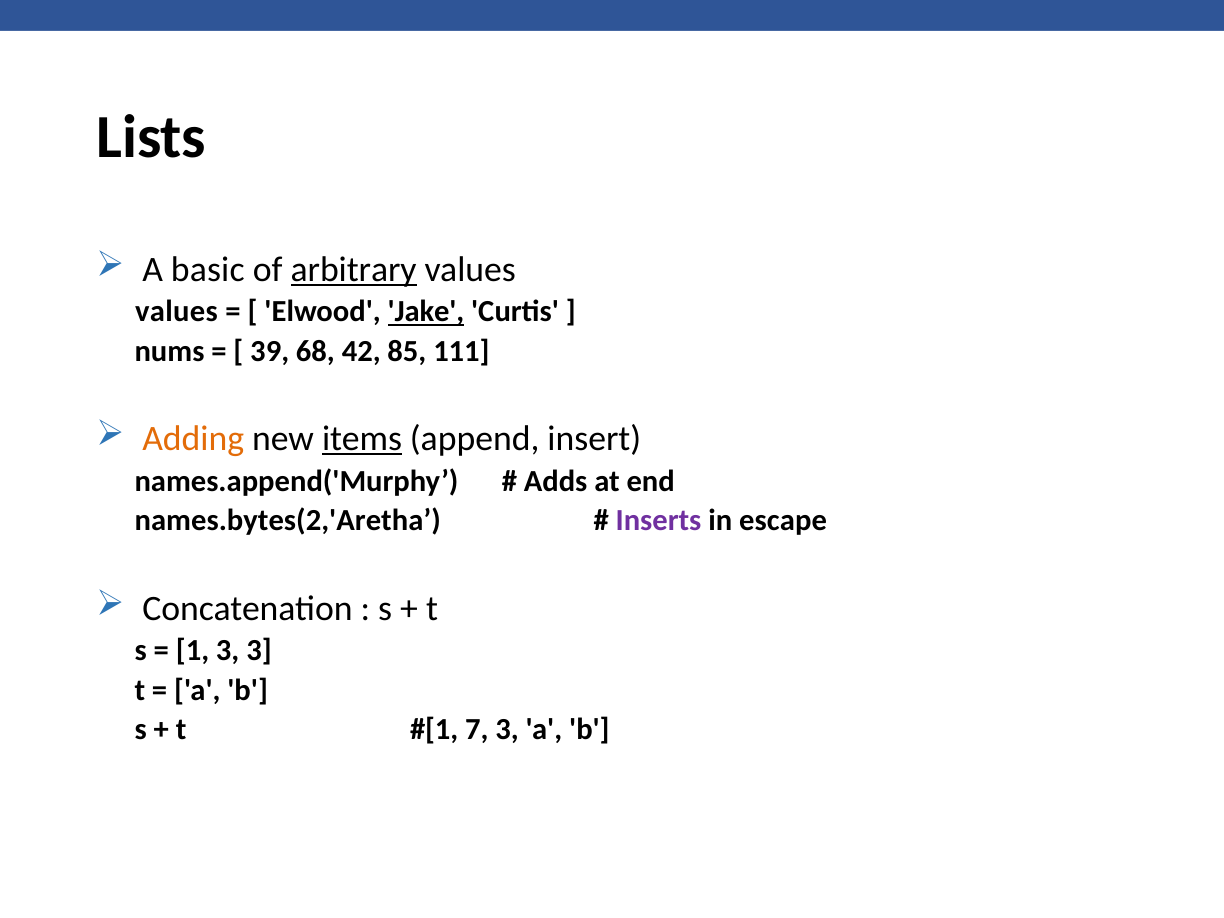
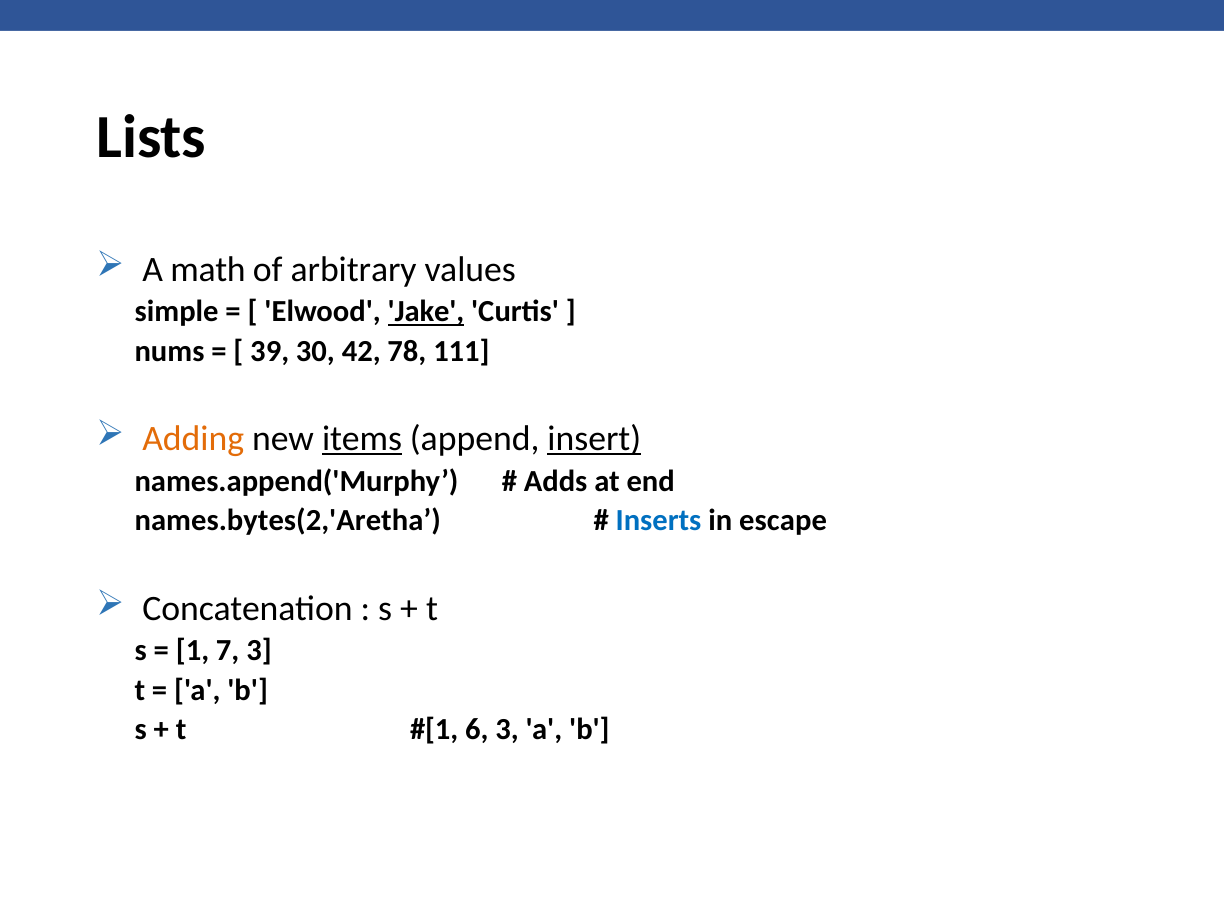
basic: basic -> math
arbitrary underline: present -> none
values at (176, 312): values -> simple
68: 68 -> 30
85: 85 -> 78
insert underline: none -> present
Inserts colour: purple -> blue
1 3: 3 -> 7
7: 7 -> 6
